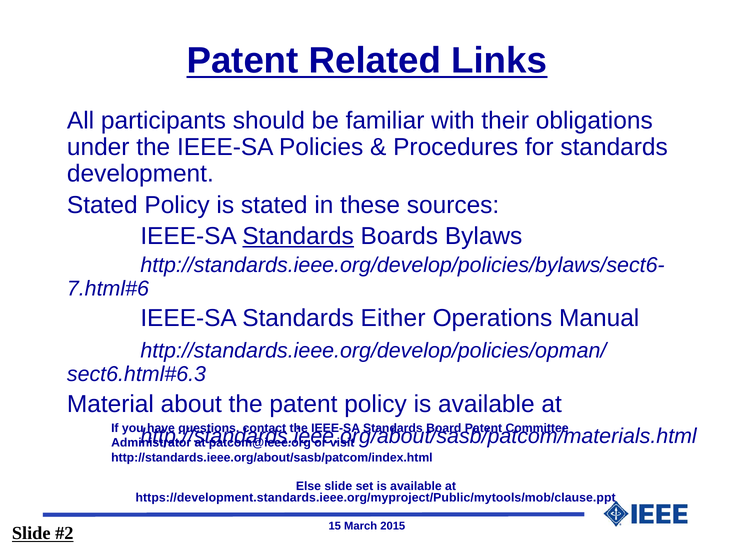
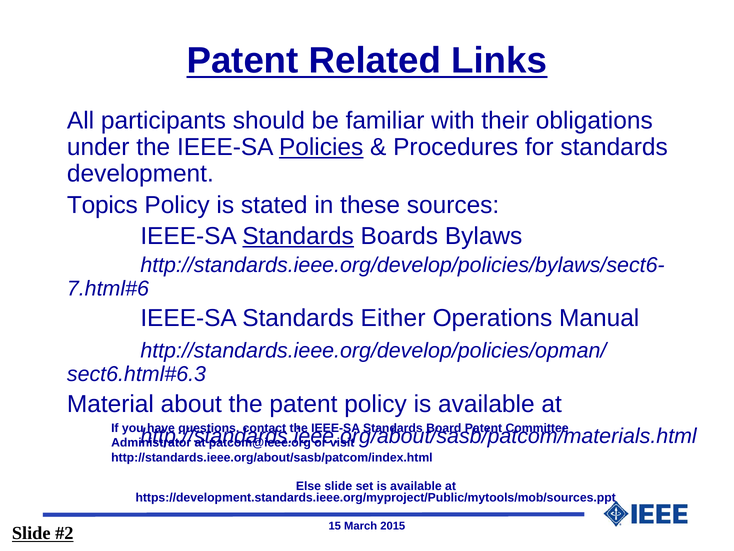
Policies underline: none -> present
Stated at (102, 205): Stated -> Topics
https://development.standards.ieee.org/myproject/Public/mytools/mob/clause.ppt: https://development.standards.ieee.org/myproject/Public/mytools/mob/clause.ppt -> https://development.standards.ieee.org/myproject/Public/mytools/mob/sources.ppt
